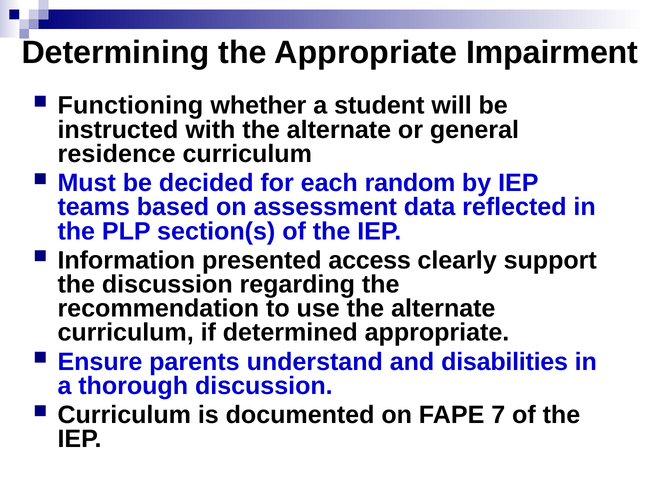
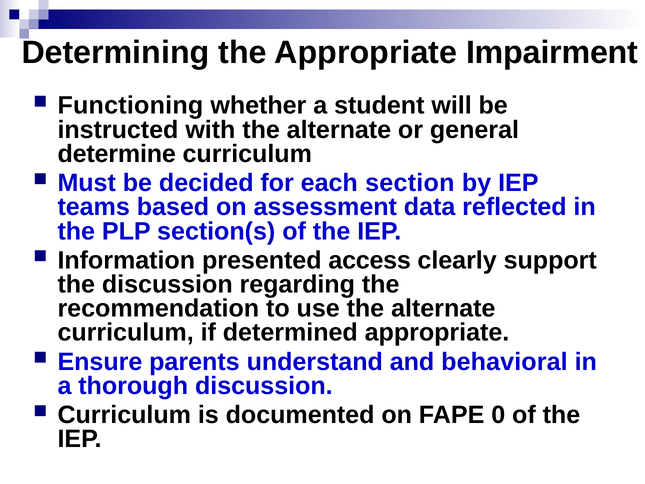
residence: residence -> determine
random: random -> section
disabilities: disabilities -> behavioral
7: 7 -> 0
